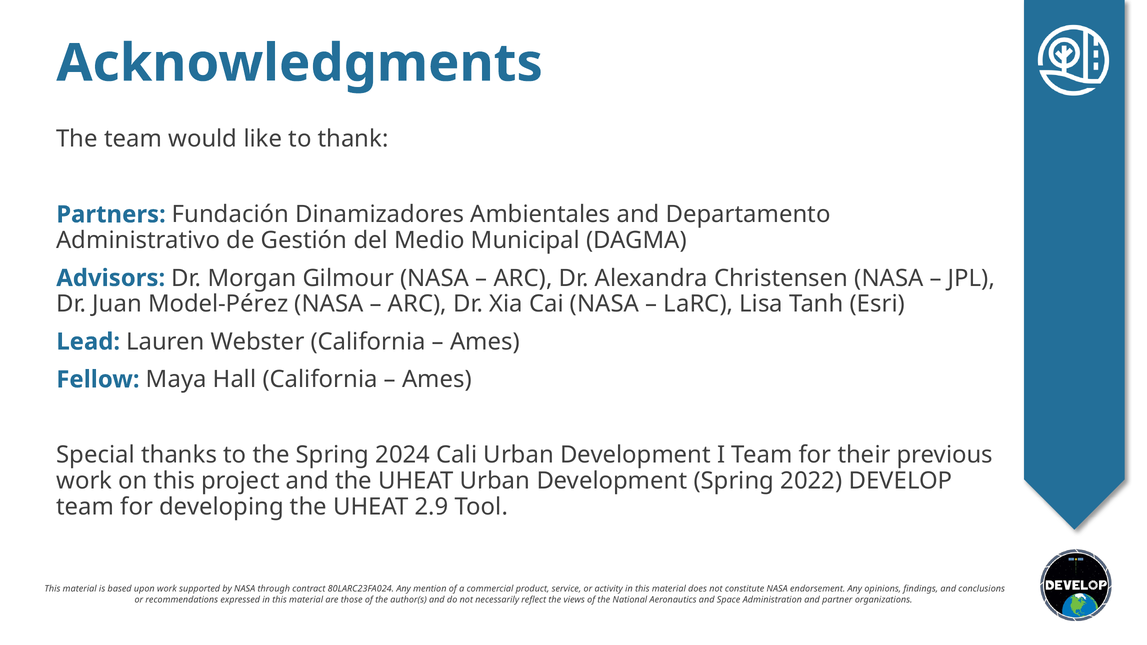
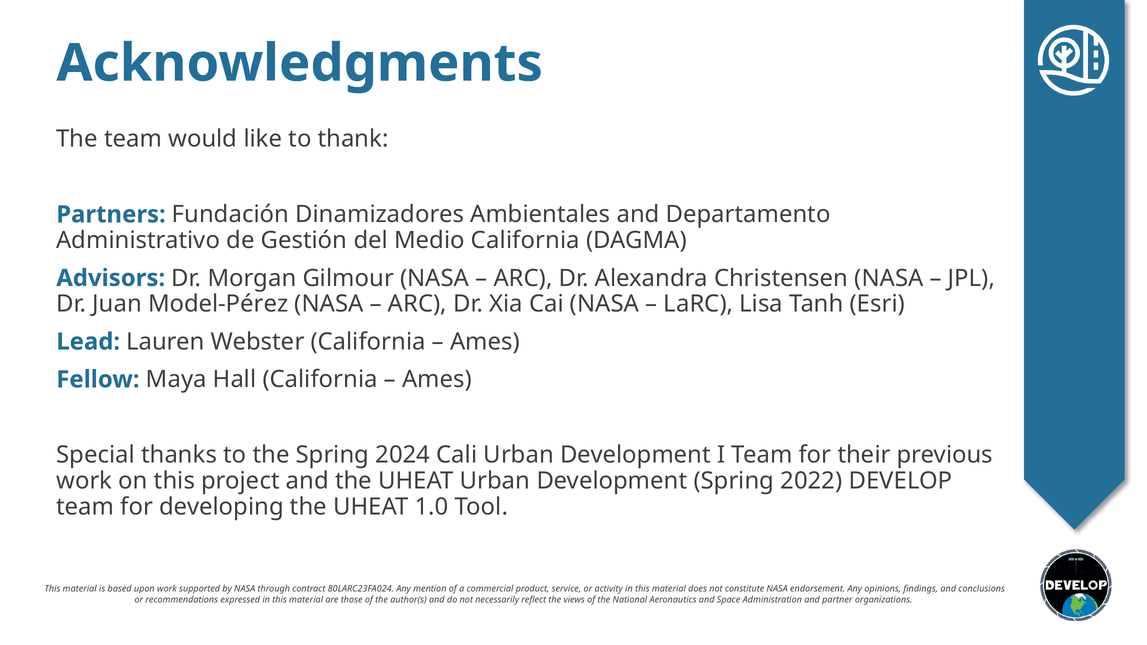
Medio Municipal: Municipal -> California
2.9: 2.9 -> 1.0
